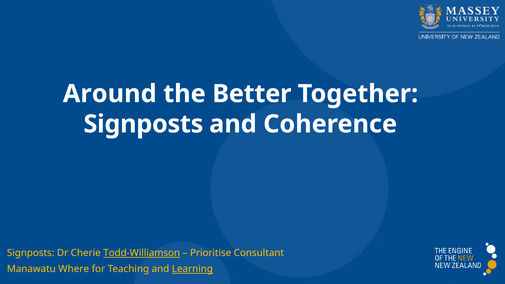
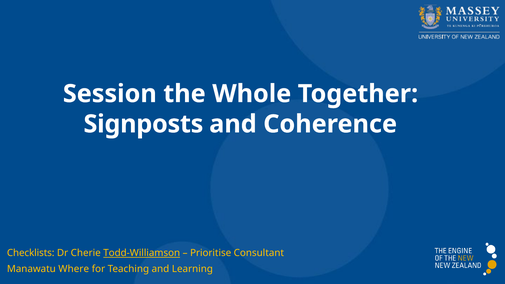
Around: Around -> Session
Better: Better -> Whole
Signposts at (31, 253): Signposts -> Checklists
Learning underline: present -> none
